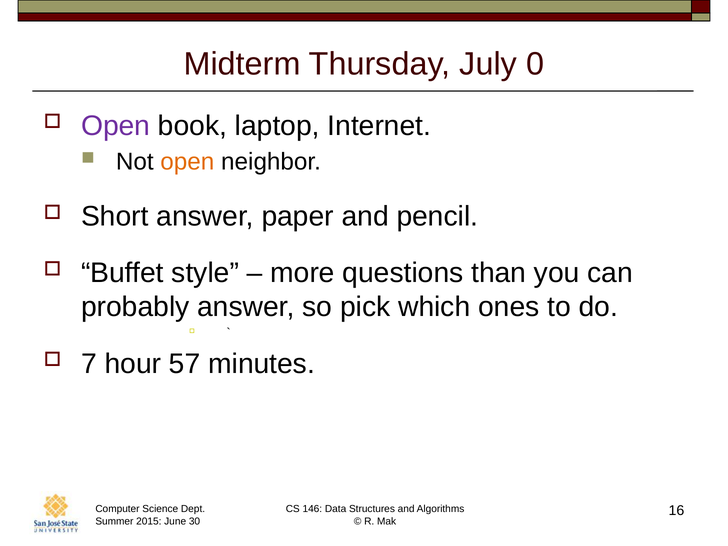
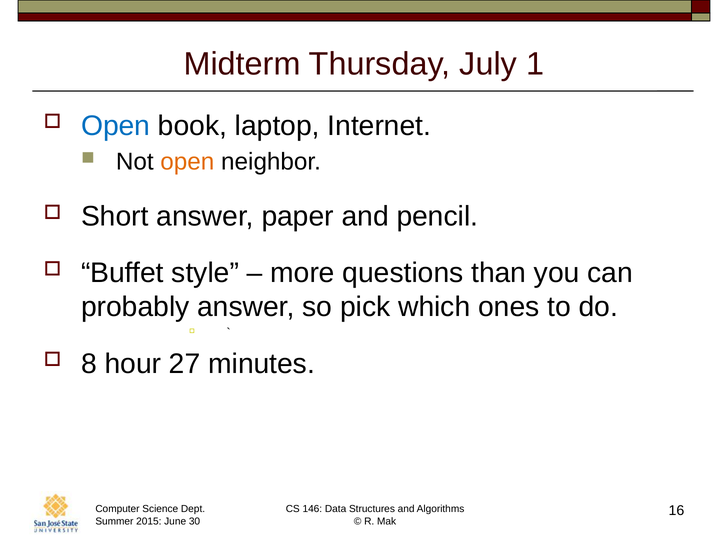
0: 0 -> 1
Open at (116, 126) colour: purple -> blue
7: 7 -> 8
57: 57 -> 27
